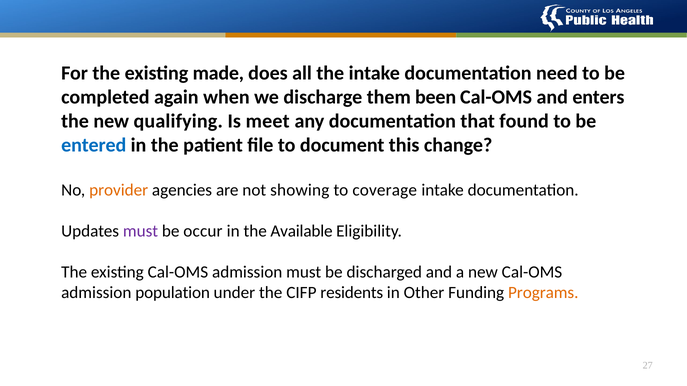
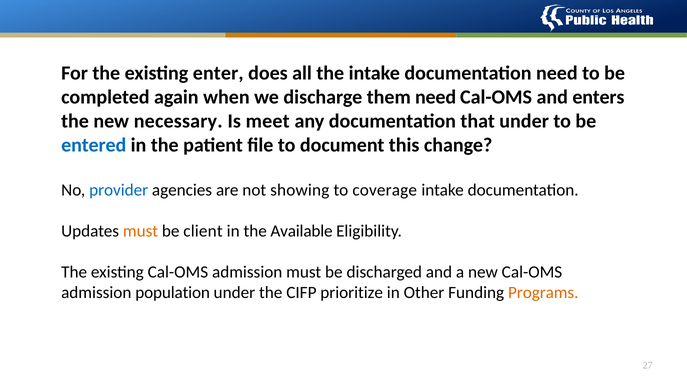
made: made -> enter
them been: been -> need
qualifying: qualifying -> necessary
that found: found -> under
provider colour: orange -> blue
must at (141, 231) colour: purple -> orange
occur: occur -> client
residents: residents -> prioritize
